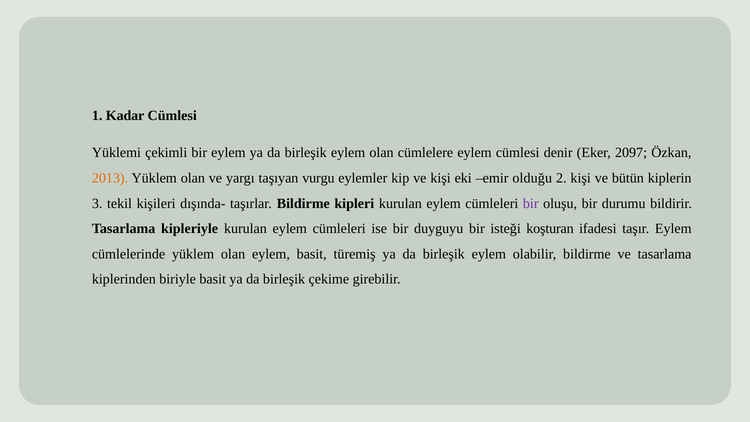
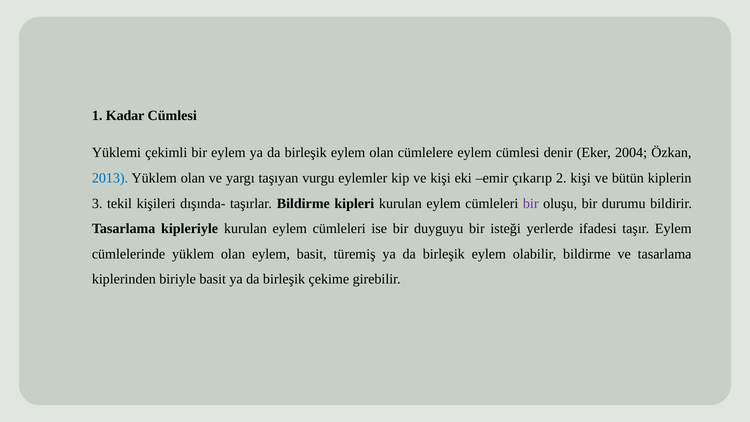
2097: 2097 -> 2004
2013 colour: orange -> blue
olduğu: olduğu -> çıkarıp
koşturan: koşturan -> yerlerde
